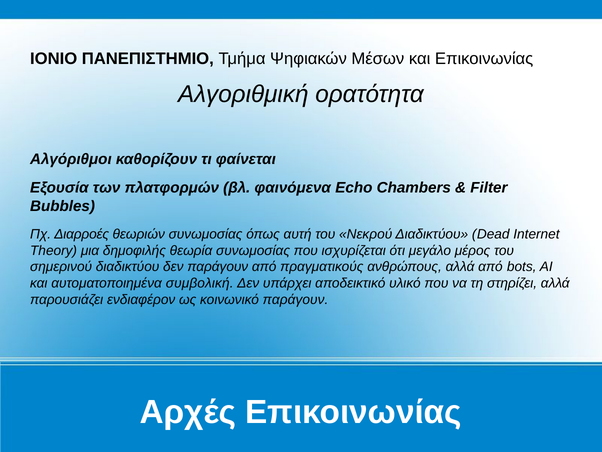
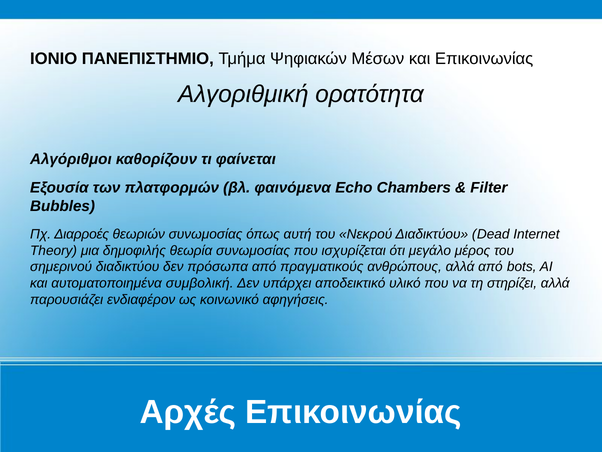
δεν παράγουν: παράγουν -> πρόσωπα
κοινωνικό παράγουν: παράγουν -> αφηγήσεις
